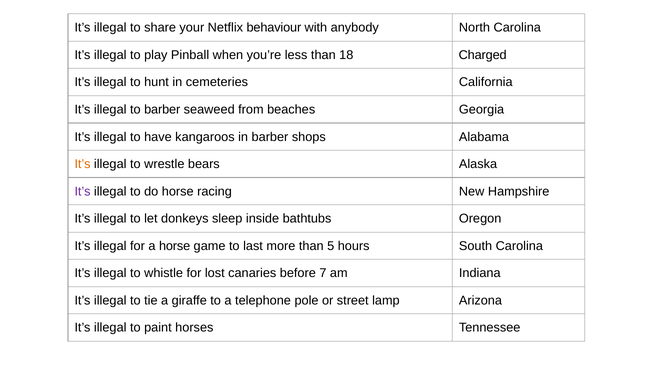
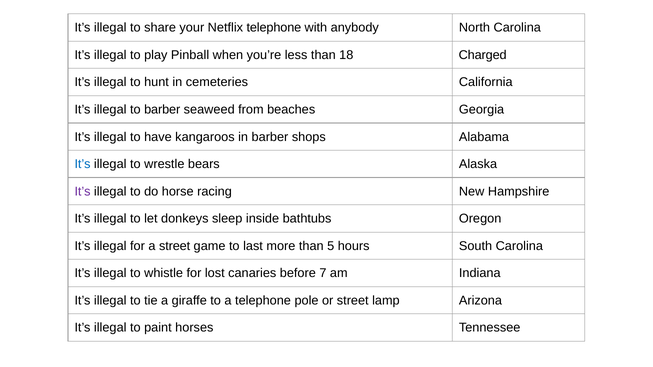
Netflix behaviour: behaviour -> telephone
It’s at (83, 164) colour: orange -> blue
a horse: horse -> street
